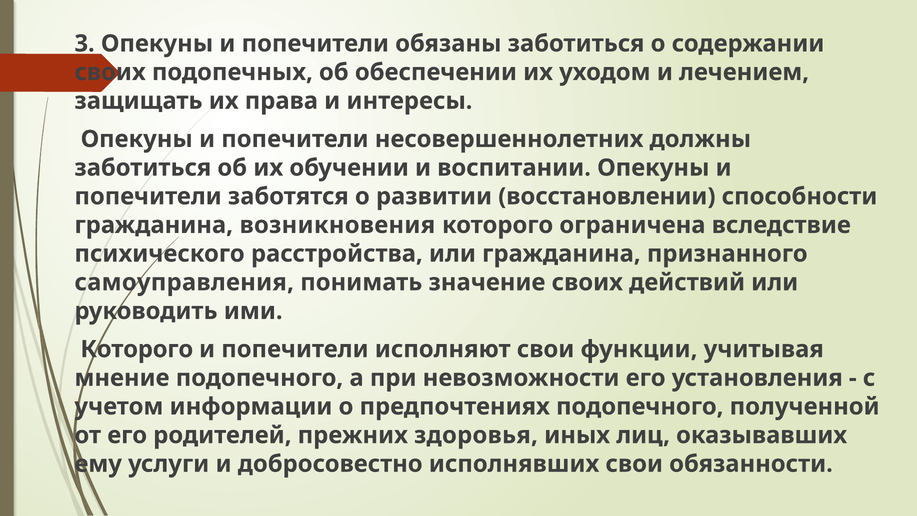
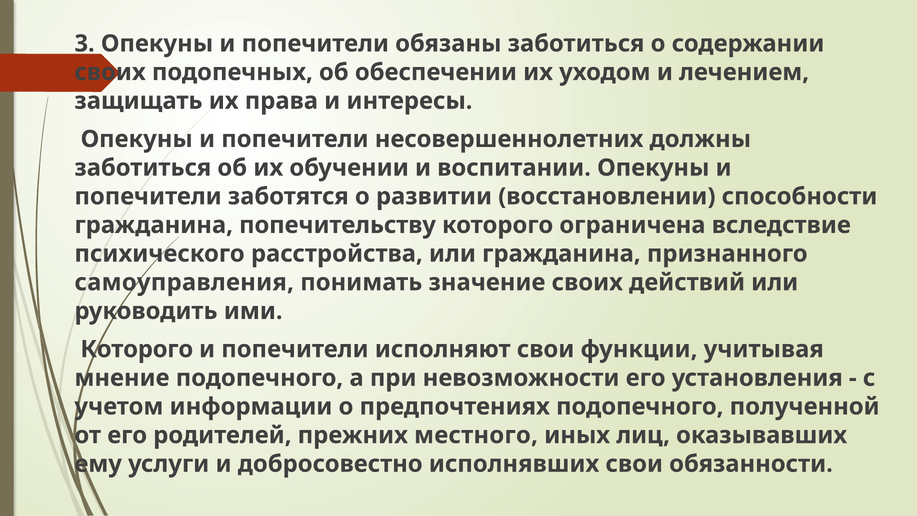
возникновения: возникновения -> попечительству
здоровья: здоровья -> местного
